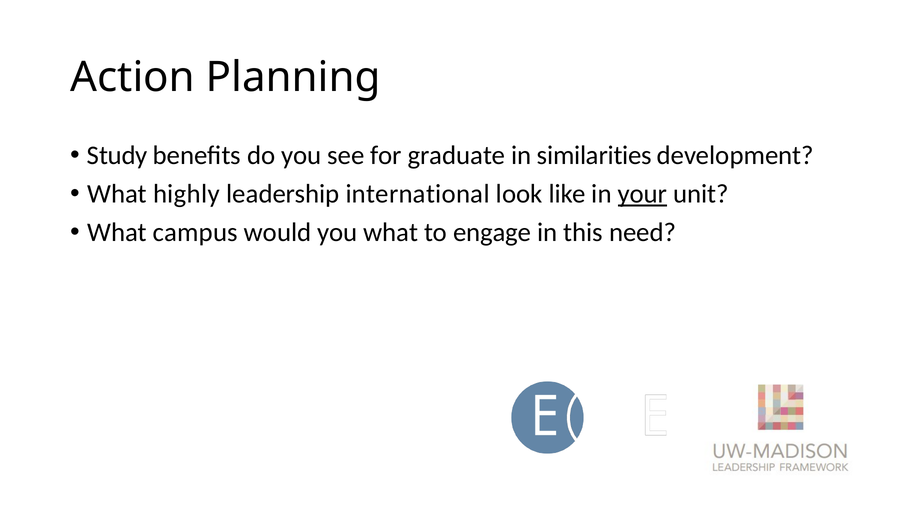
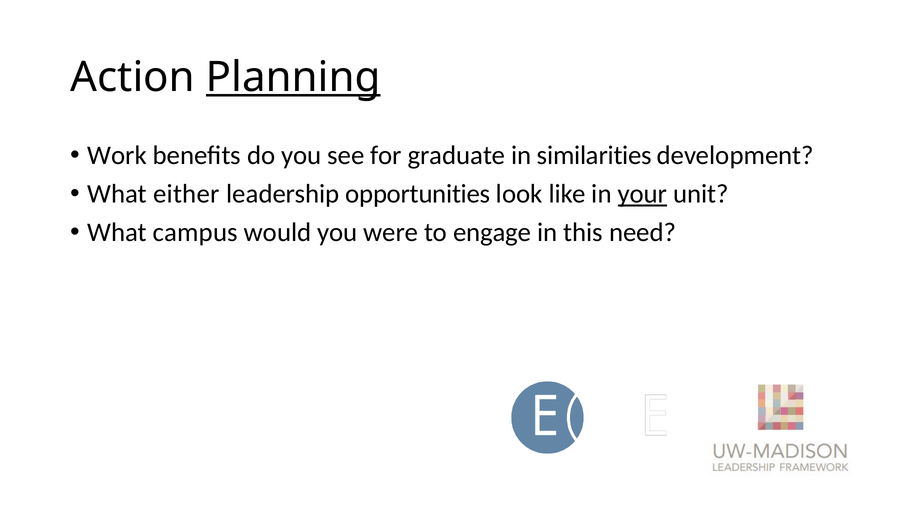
Planning underline: none -> present
Study: Study -> Work
highly: highly -> either
international: international -> opportunities
you what: what -> were
